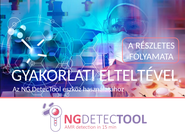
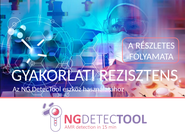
ELTELTÉVEL: ELTELTÉVEL -> REZISZTENS
